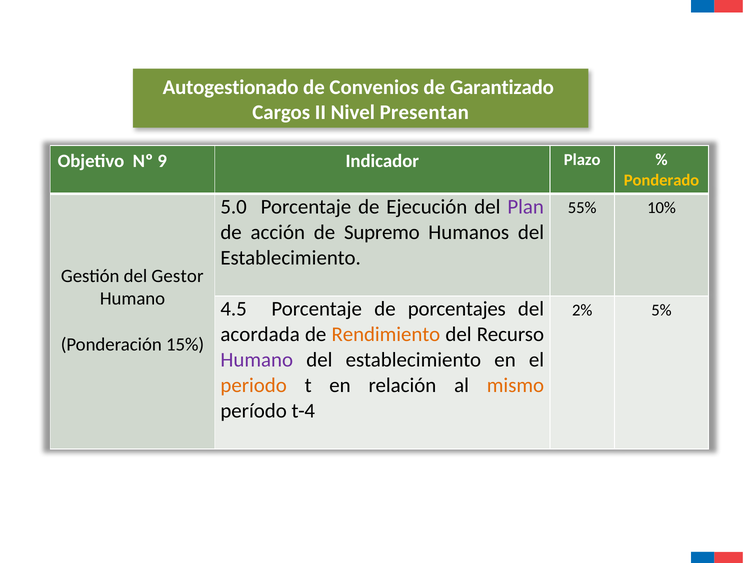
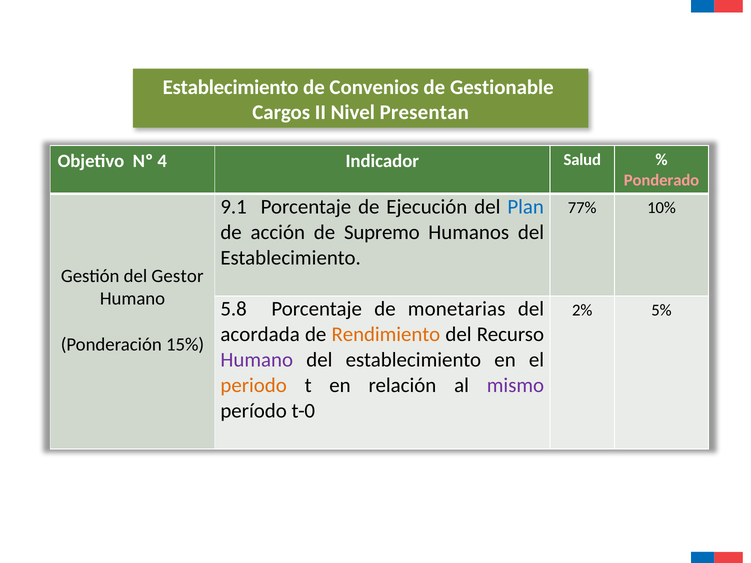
Autogestionado at (231, 87): Autogestionado -> Establecimiento
Garantizado: Garantizado -> Gestionable
9: 9 -> 4
Plazo: Plazo -> Salud
Ponderado colour: yellow -> pink
5.0: 5.0 -> 9.1
Plan colour: purple -> blue
55%: 55% -> 77%
4.5: 4.5 -> 5.8
porcentajes: porcentajes -> monetarias
mismo colour: orange -> purple
t-4: t-4 -> t-0
